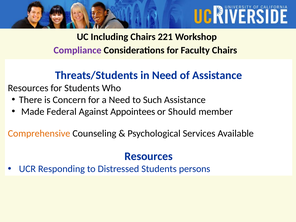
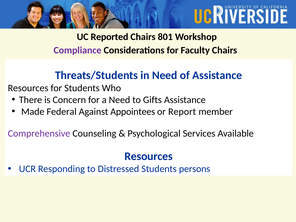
Including: Including -> Reported
221: 221 -> 801
Such: Such -> Gifts
Should: Should -> Report
Comprehensive colour: orange -> purple
